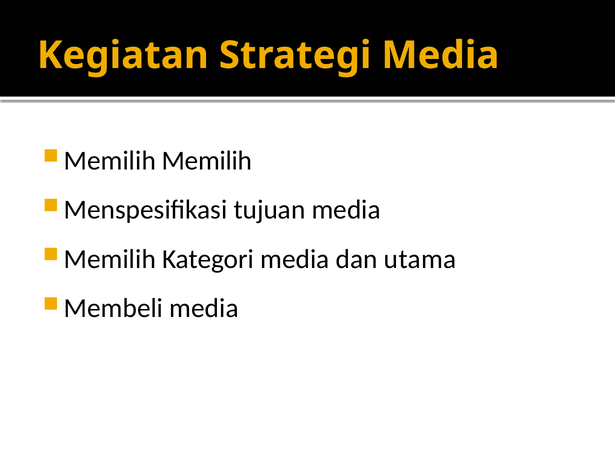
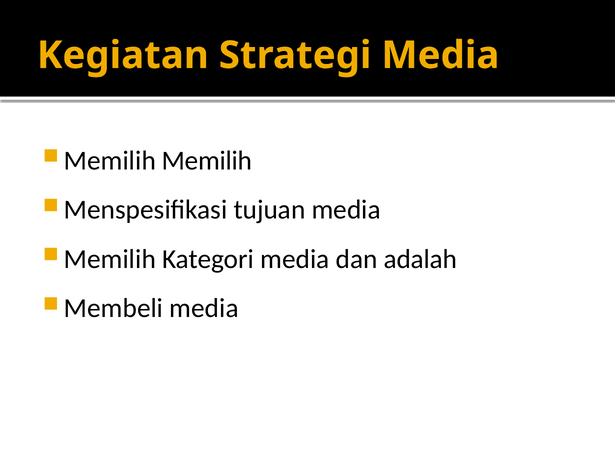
utama: utama -> adalah
